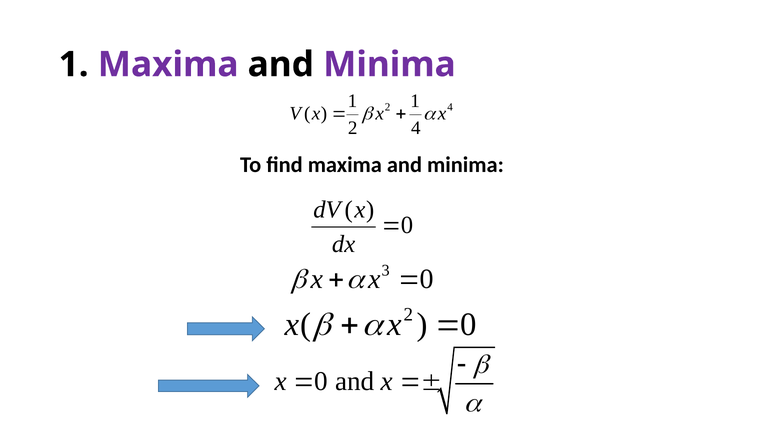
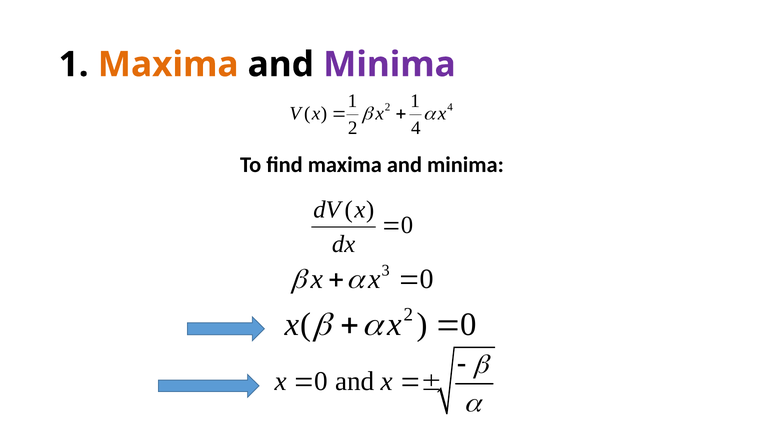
Maxima at (168, 65) colour: purple -> orange
